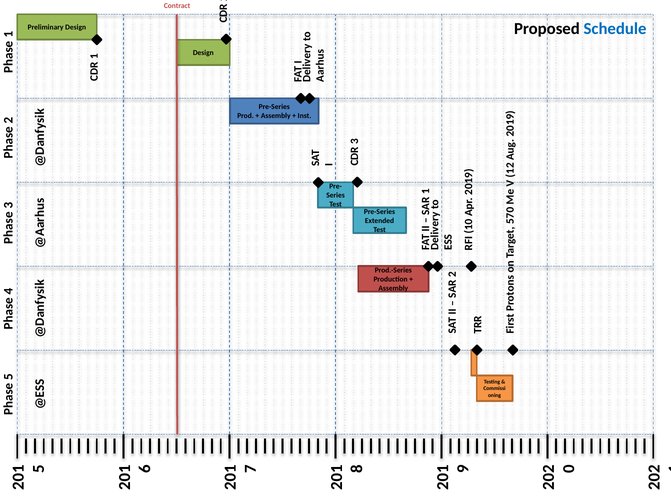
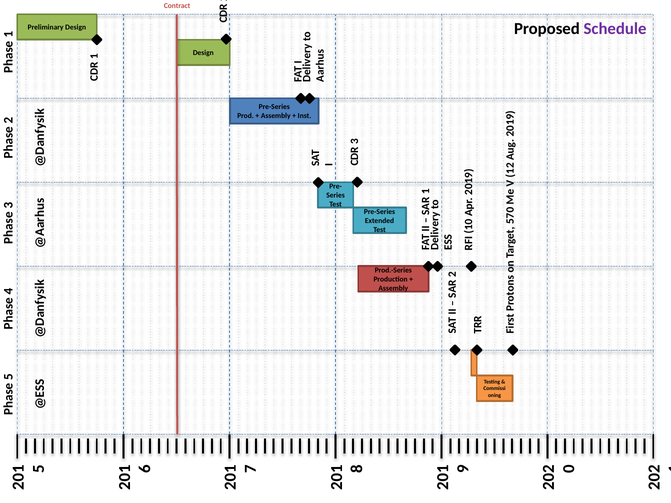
Schedule colour: blue -> purple
